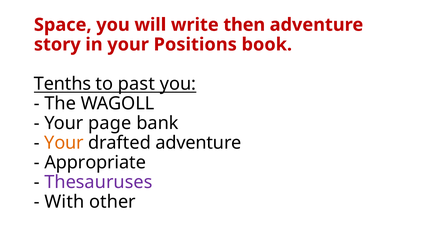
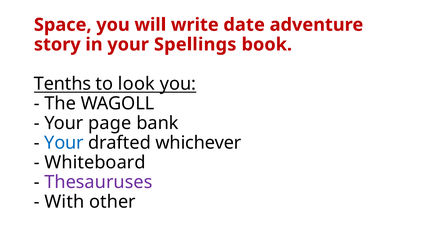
then: then -> date
Positions: Positions -> Spellings
past: past -> look
Your at (64, 142) colour: orange -> blue
drafted adventure: adventure -> whichever
Appropriate: Appropriate -> Whiteboard
